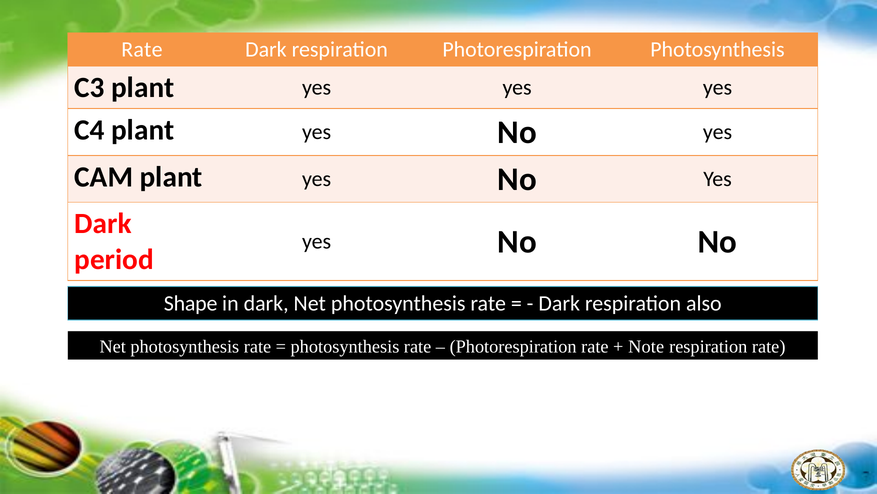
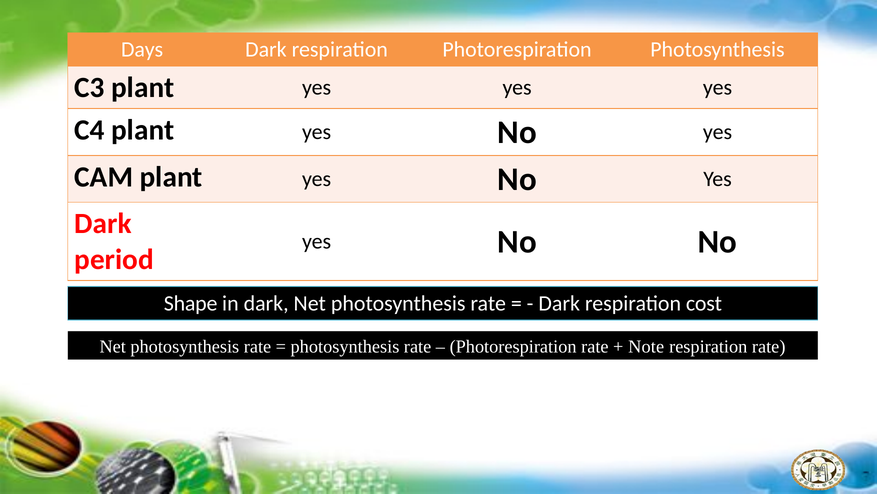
Rate at (142, 50): Rate -> Days
also: also -> cost
